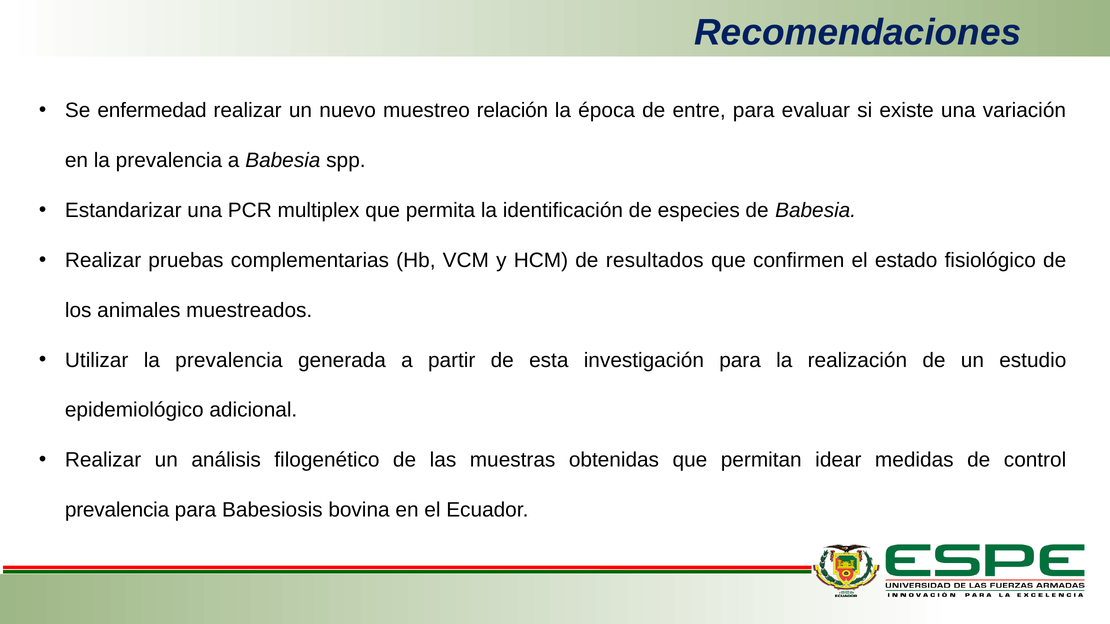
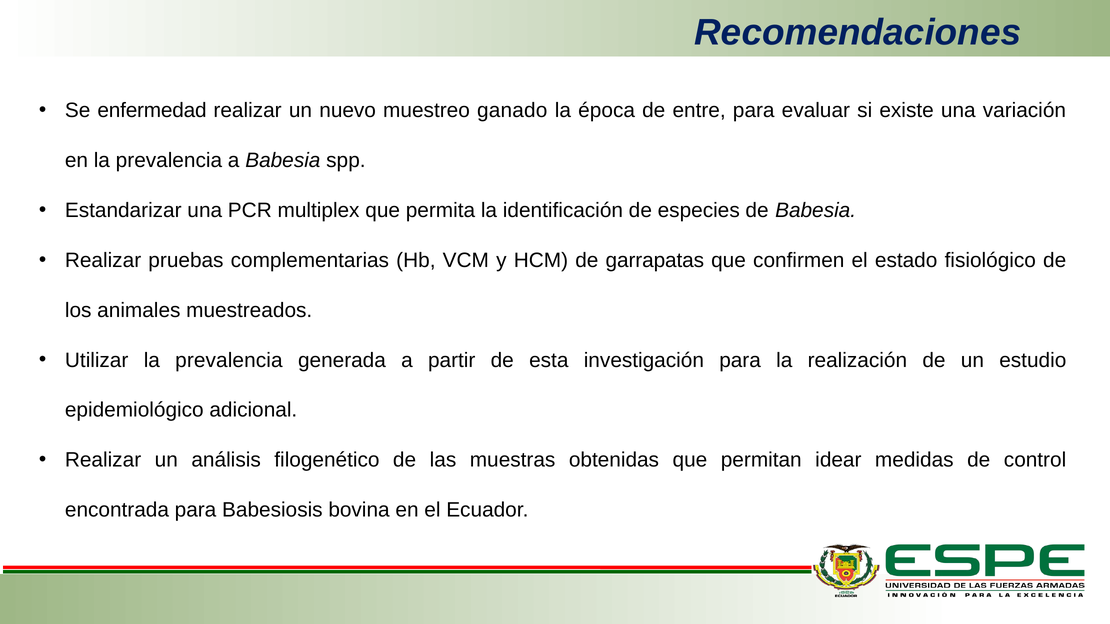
relación: relación -> ganado
resultados: resultados -> garrapatas
prevalencia at (117, 510): prevalencia -> encontrada
